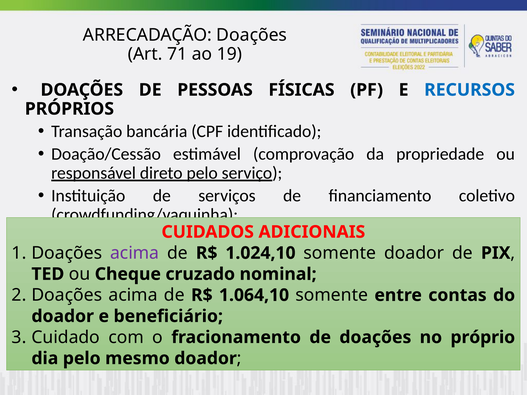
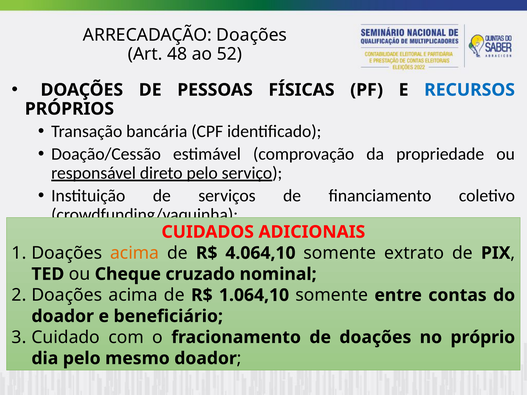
71: 71 -> 48
19: 19 -> 52
acima at (135, 253) colour: purple -> orange
1.024,10: 1.024,10 -> 4.064,10
somente doador: doador -> extrato
